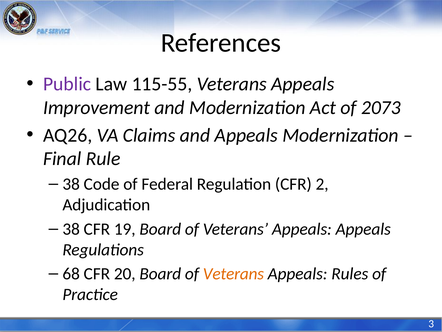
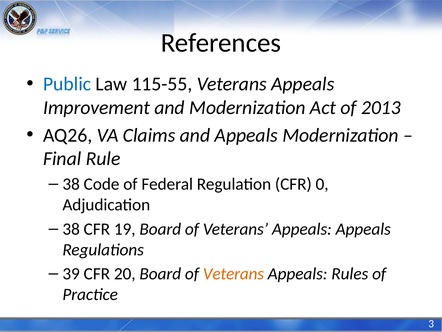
Public colour: purple -> blue
2073: 2073 -> 2013
2: 2 -> 0
68: 68 -> 39
